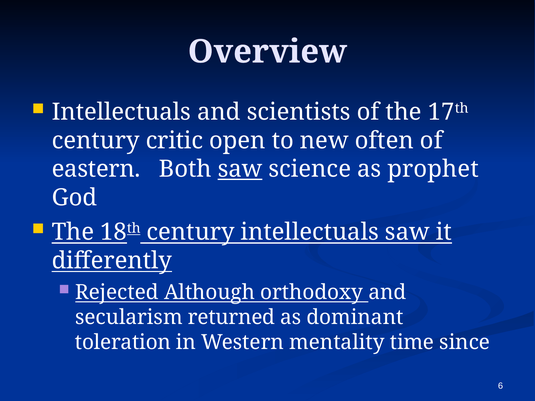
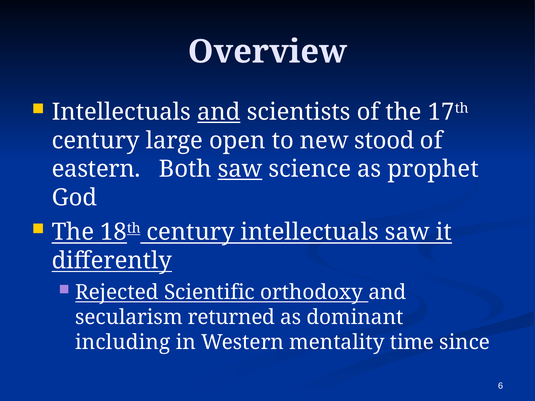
and at (219, 112) underline: none -> present
critic: critic -> large
often: often -> stood
Although: Although -> Scientific
toleration: toleration -> including
